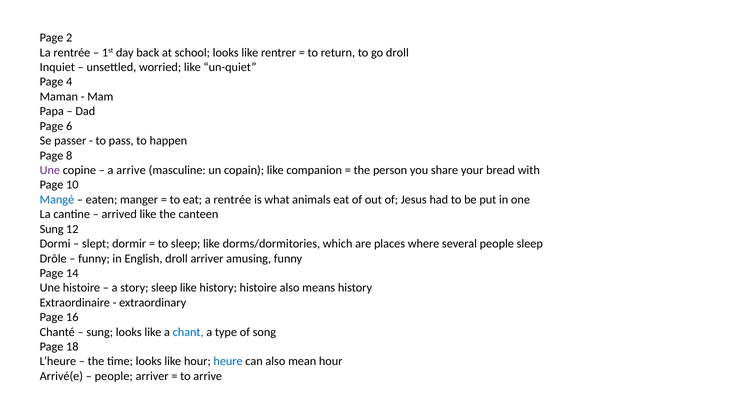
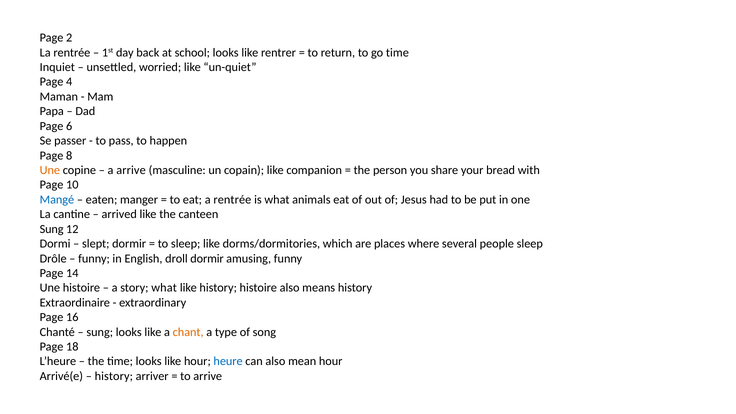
go droll: droll -> time
Une at (50, 170) colour: purple -> orange
droll arriver: arriver -> dormir
story sleep: sleep -> what
chant colour: blue -> orange
people at (114, 376): people -> history
